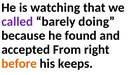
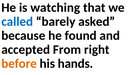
called colour: purple -> blue
doing: doing -> asked
keeps: keeps -> hands
